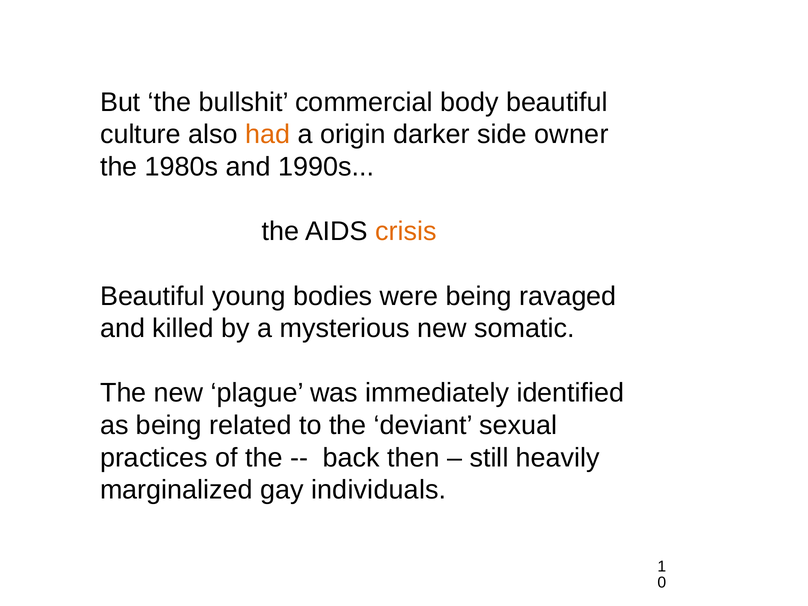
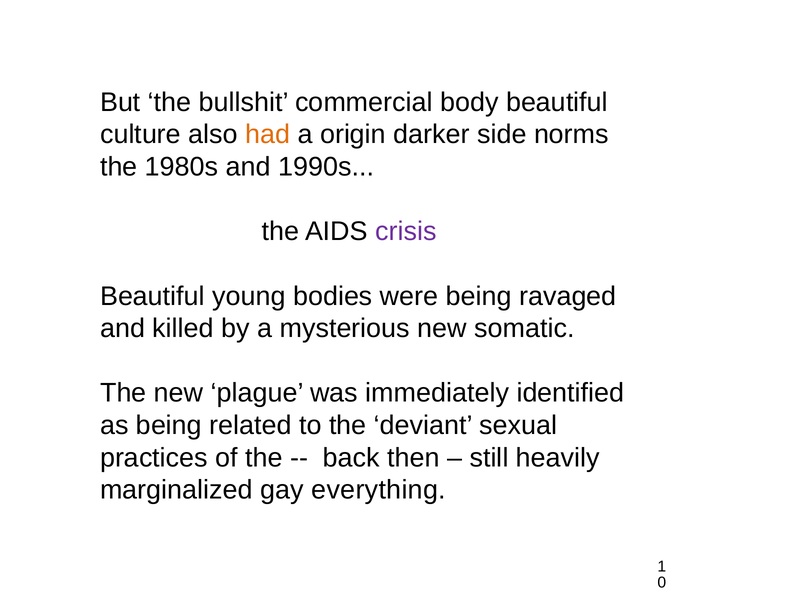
owner: owner -> norms
crisis colour: orange -> purple
individuals: individuals -> everything
